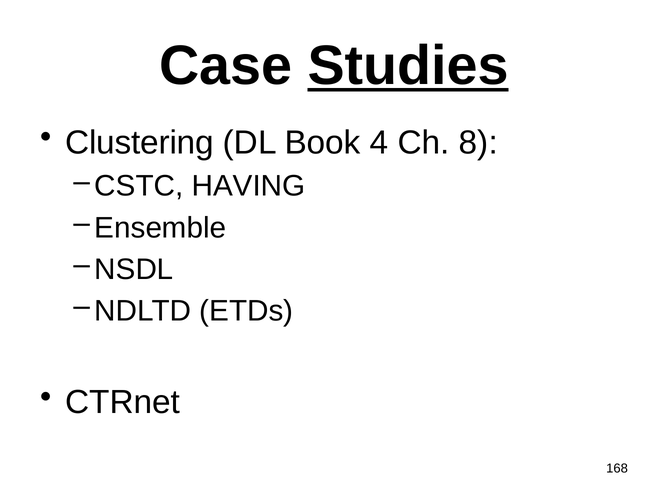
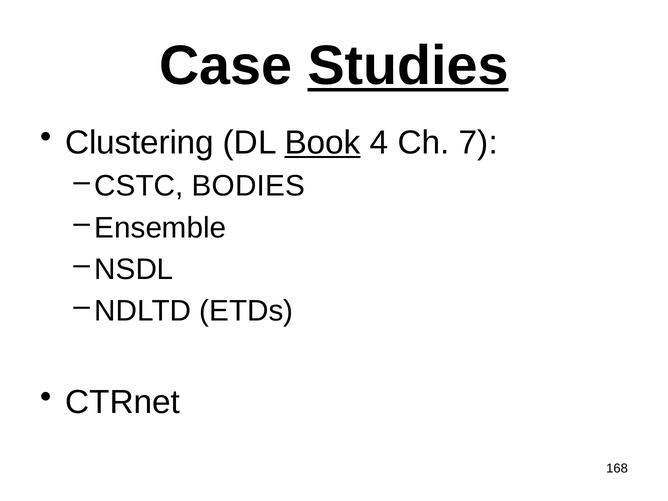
Book underline: none -> present
8: 8 -> 7
HAVING: HAVING -> BODIES
